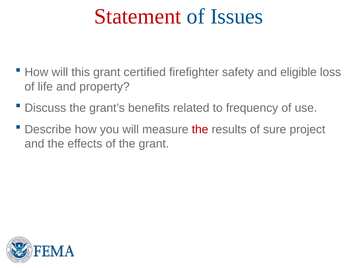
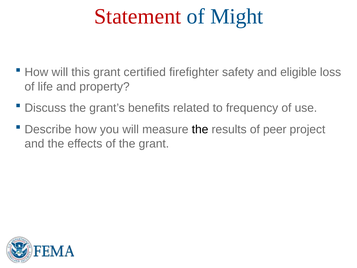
Issues: Issues -> Might
the at (200, 129) colour: red -> black
sure: sure -> peer
